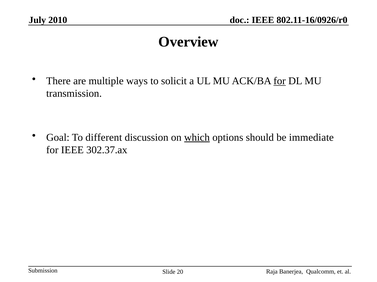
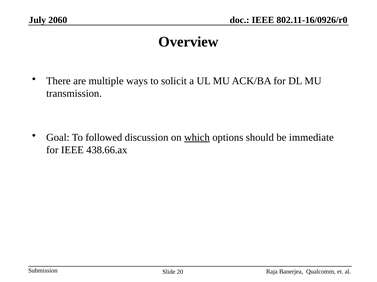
2010: 2010 -> 2060
for at (280, 81) underline: present -> none
different: different -> followed
302.37.ax: 302.37.ax -> 438.66.ax
